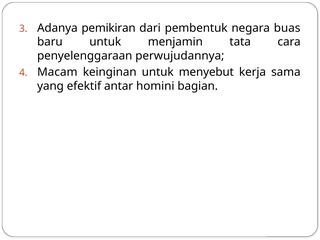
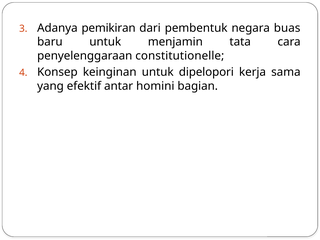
perwujudannya: perwujudannya -> constitutionelle
Macam: Macam -> Konsep
menyebut: menyebut -> dipelopori
